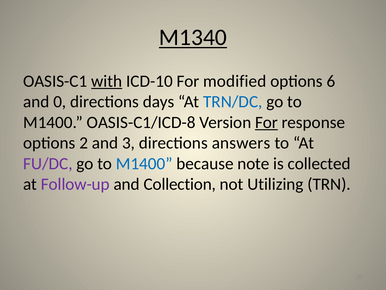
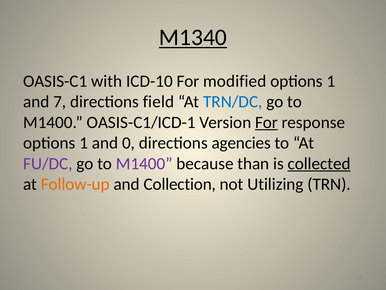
with underline: present -> none
6 at (331, 81): 6 -> 1
0: 0 -> 7
days: days -> field
OASIS-C1/ICD-8: OASIS-C1/ICD-8 -> OASIS-C1/ICD-1
2 at (84, 143): 2 -> 1
3: 3 -> 0
answers: answers -> agencies
M1400 at (144, 163) colour: blue -> purple
note: note -> than
collected underline: none -> present
Follow-up colour: purple -> orange
